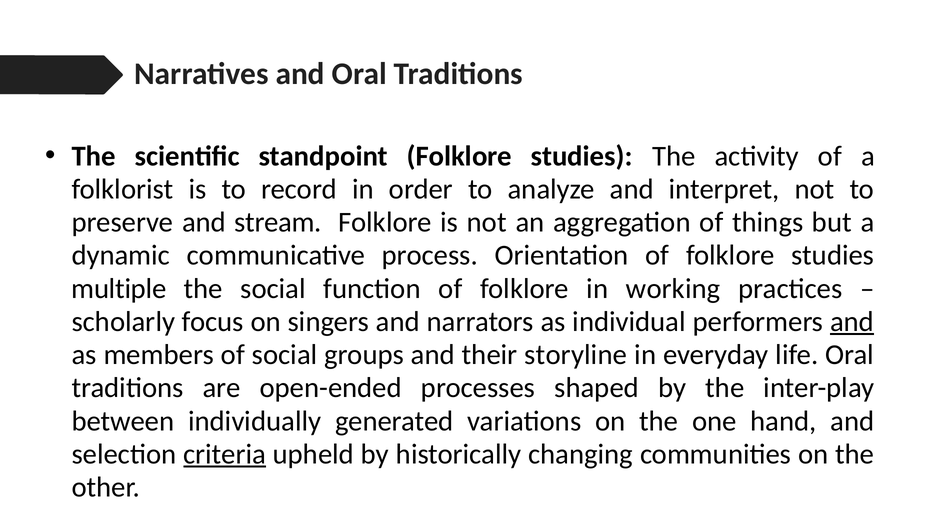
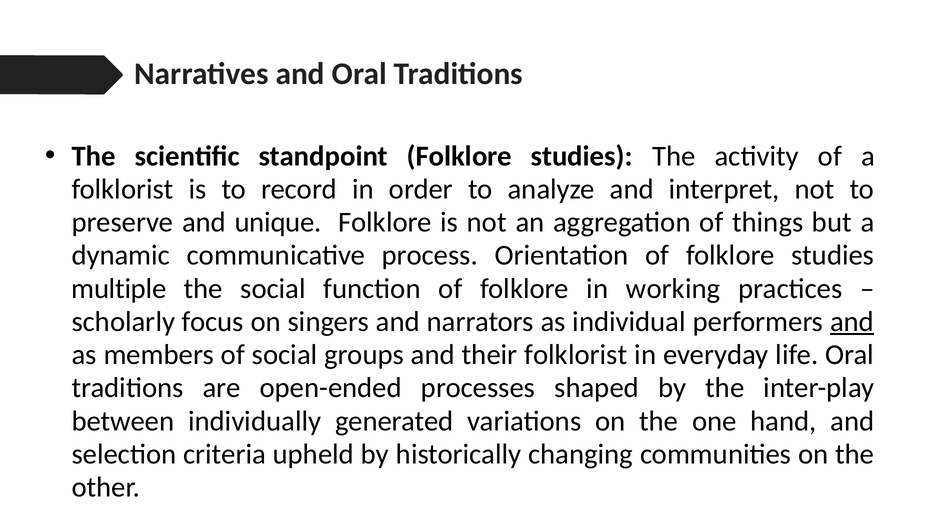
stream: stream -> unique
their storyline: storyline -> folklorist
criteria underline: present -> none
